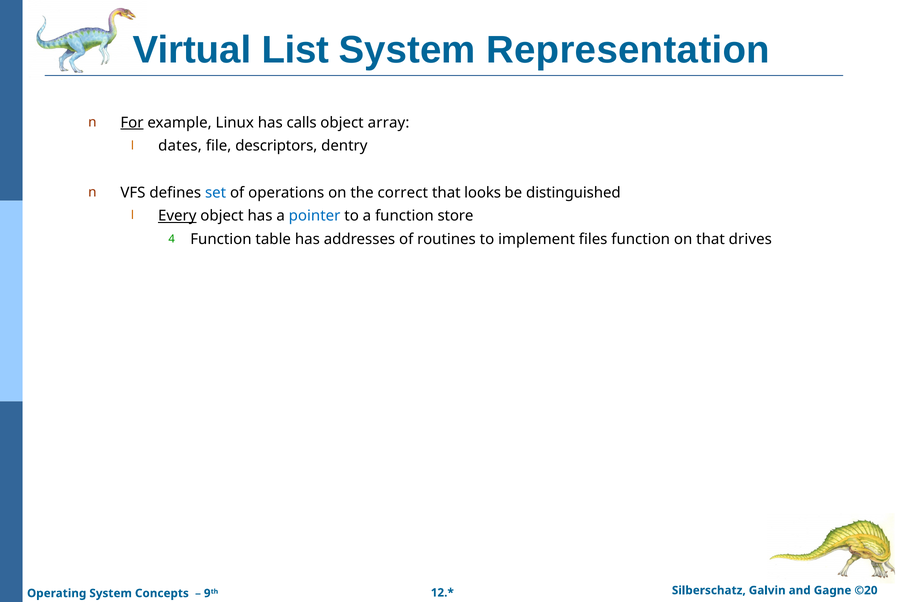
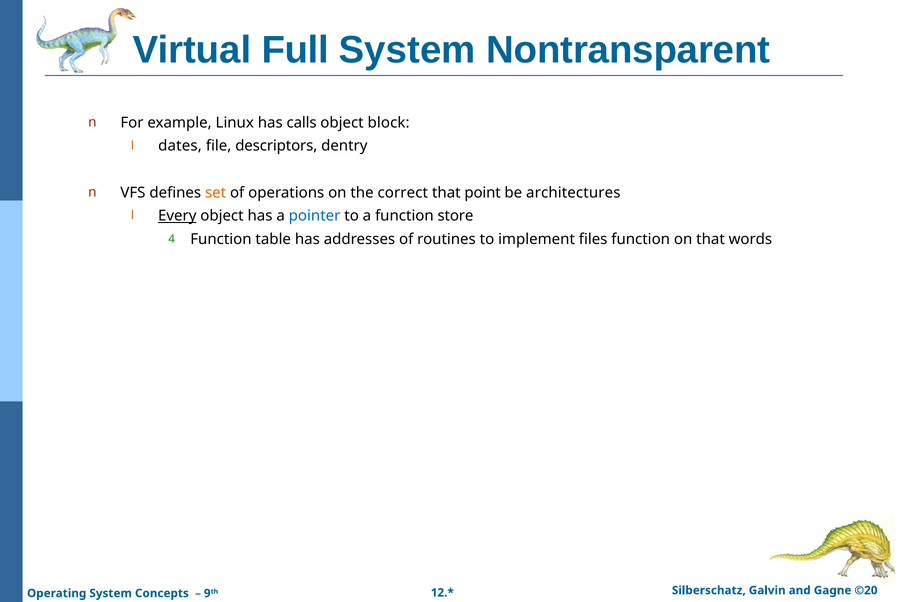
List: List -> Full
Representation: Representation -> Nontransparent
For underline: present -> none
array: array -> block
set colour: blue -> orange
looks: looks -> point
distinguished: distinguished -> architectures
drives: drives -> words
